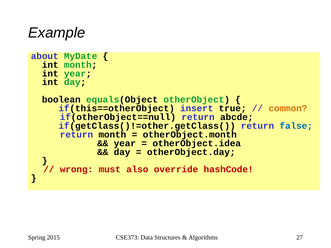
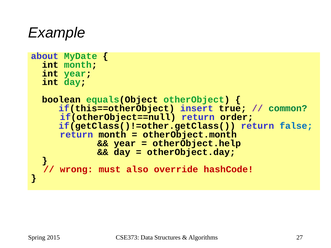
common colour: orange -> green
abcde: abcde -> order
otherObject.idea: otherObject.idea -> otherObject.help
